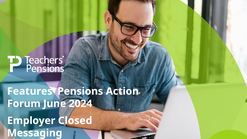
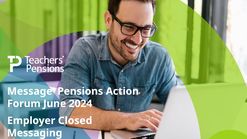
Features: Features -> Message
